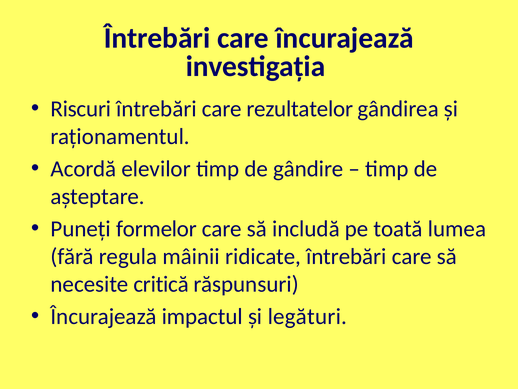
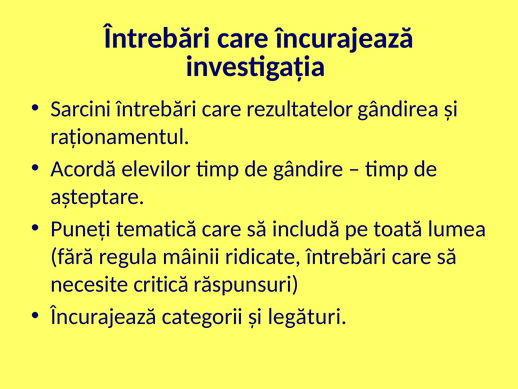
Riscuri: Riscuri -> Sarcini
formelor: formelor -> tematică
impactul: impactul -> categorii
